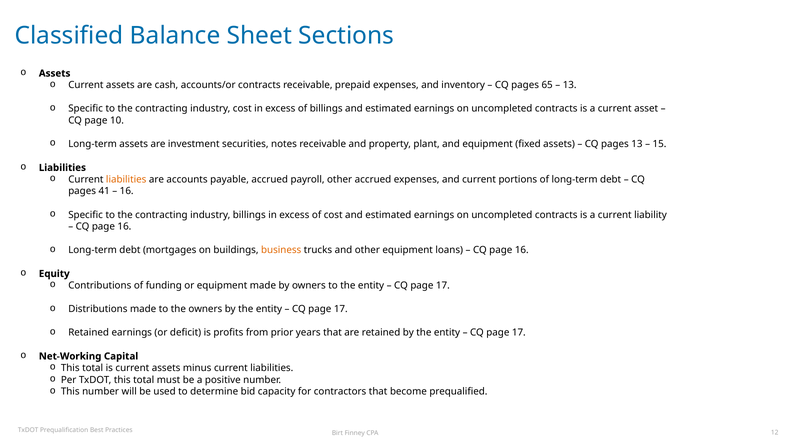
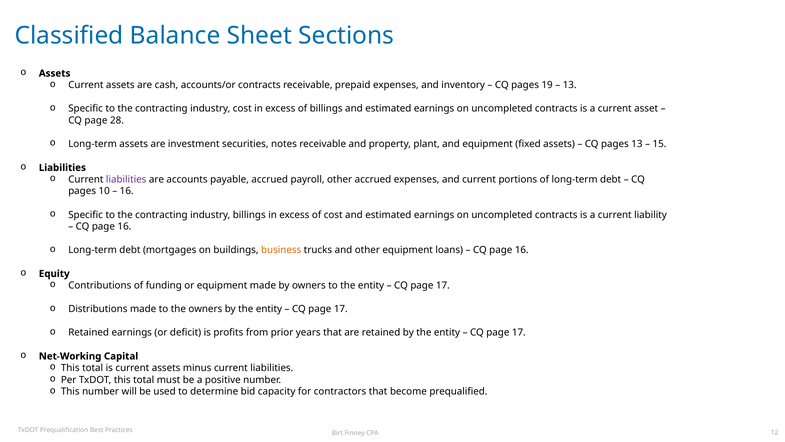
65: 65 -> 19
10: 10 -> 28
liabilities at (126, 179) colour: orange -> purple
41: 41 -> 10
